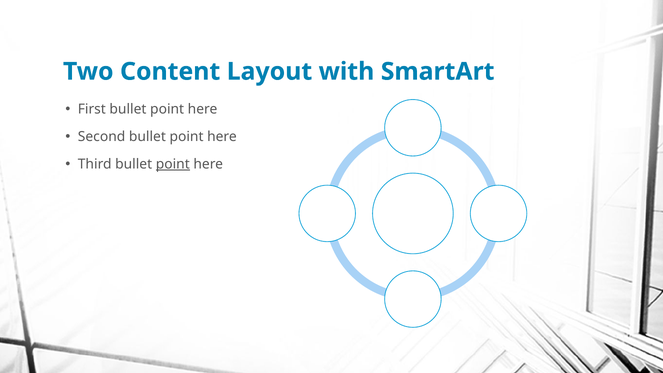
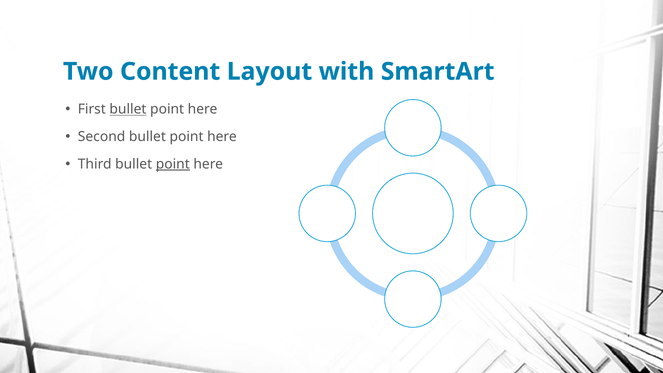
bullet at (128, 109) underline: none -> present
